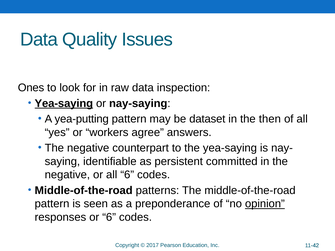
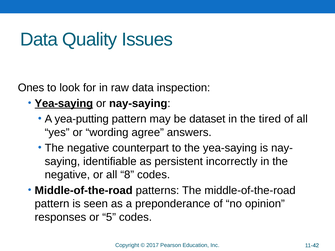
then: then -> tired
workers: workers -> wording
committed: committed -> incorrectly
all 6: 6 -> 8
opinion underline: present -> none
or 6: 6 -> 5
